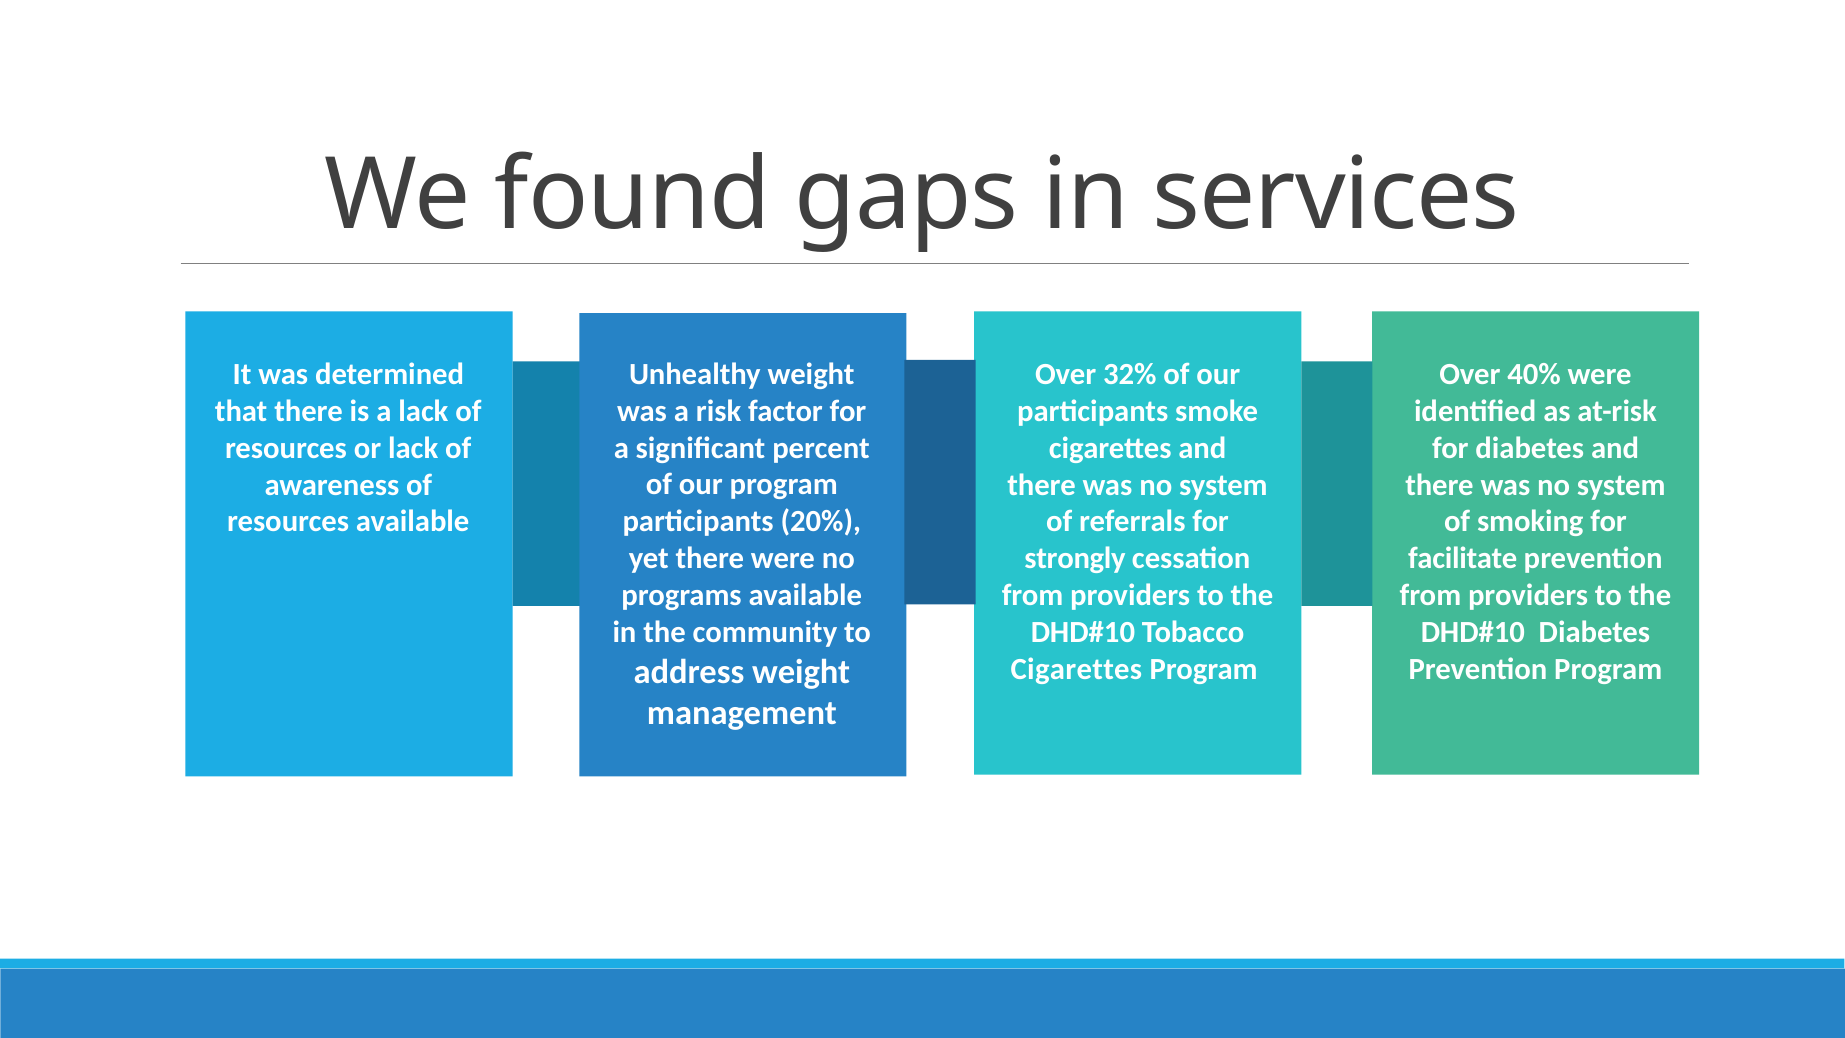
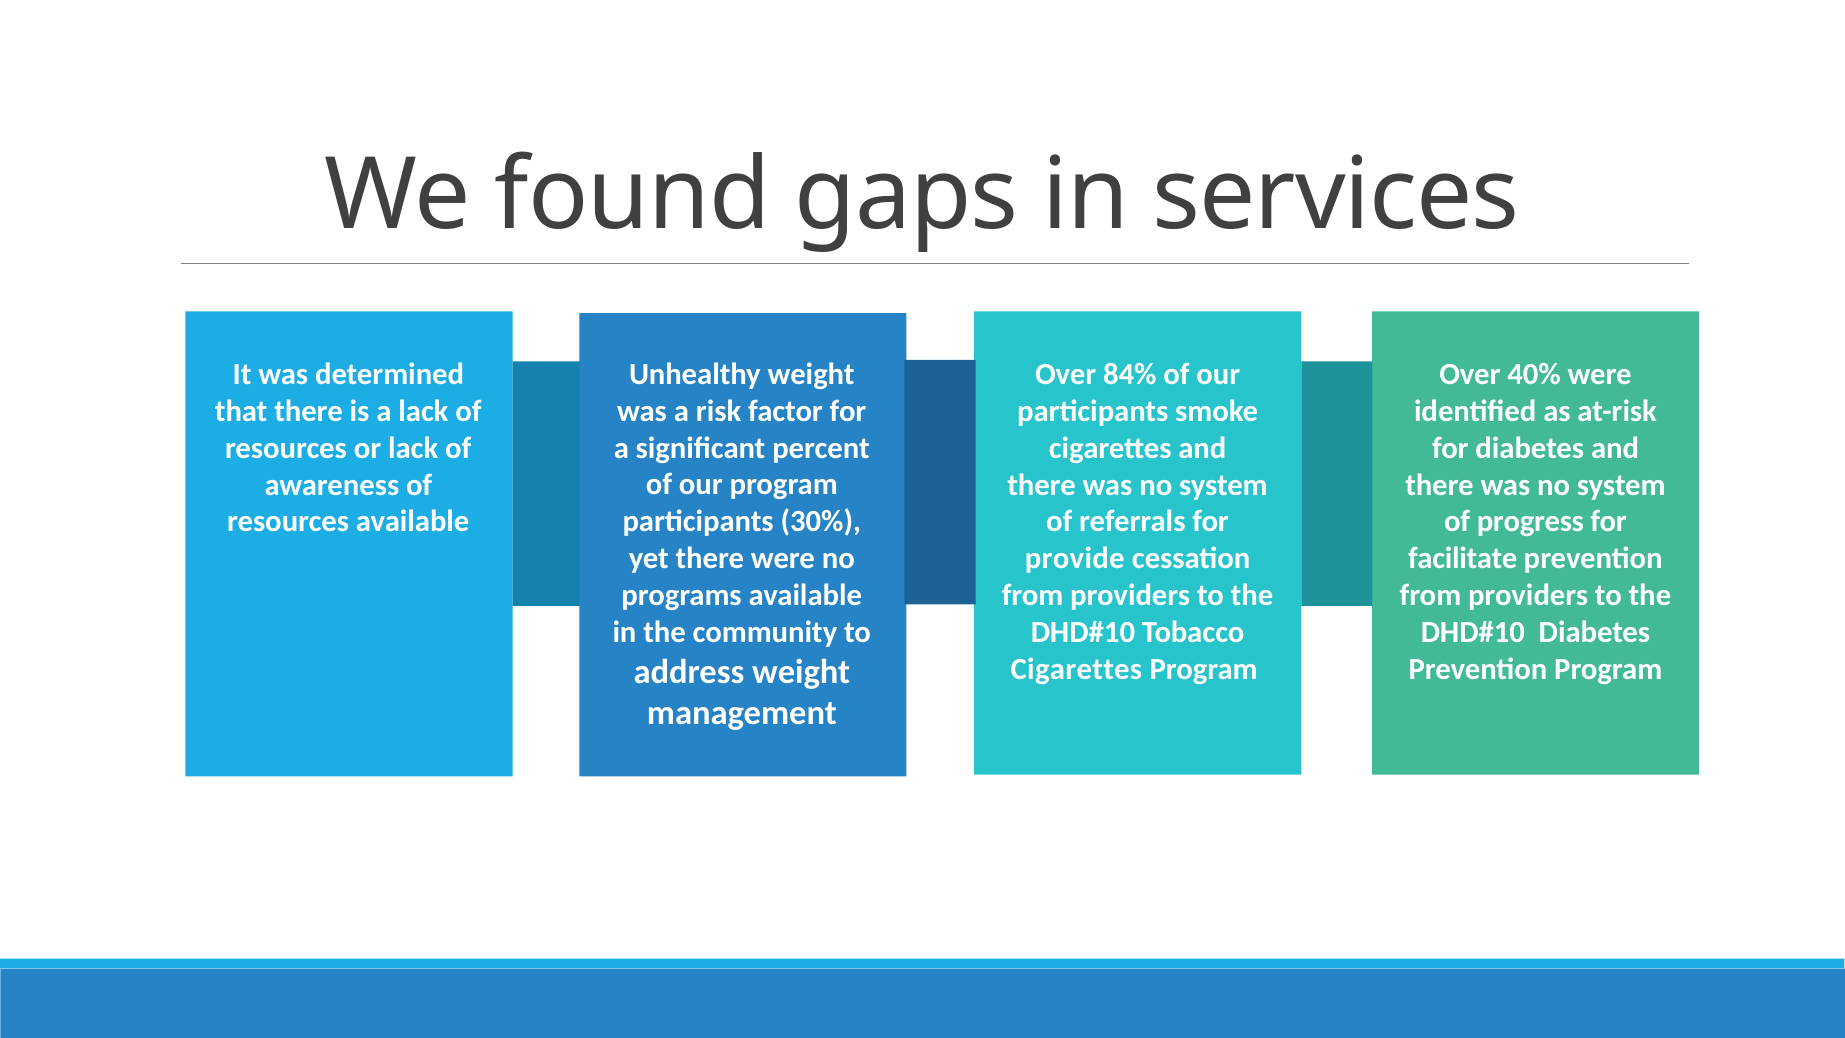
32%: 32% -> 84%
20%: 20% -> 30%
smoking: smoking -> progress
strongly: strongly -> provide
